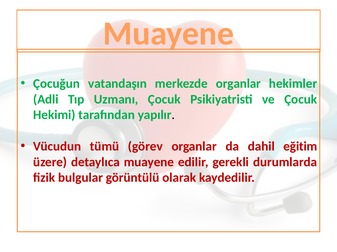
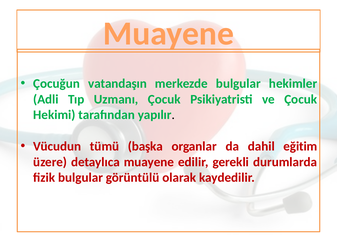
merkezde organlar: organlar -> bulgular
görev: görev -> başka
